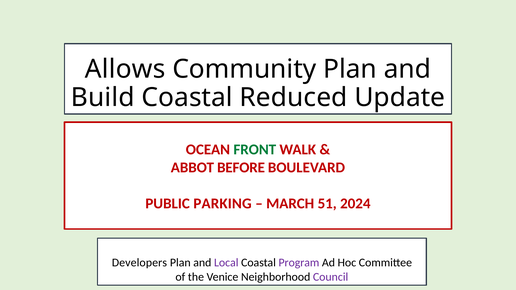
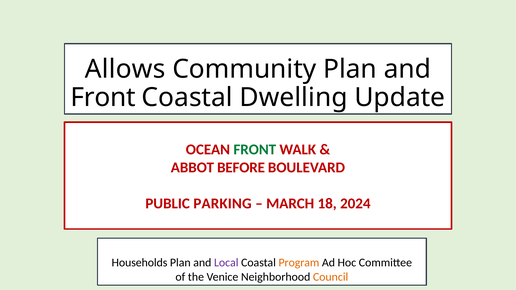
Build at (103, 98): Build -> Front
Reduced: Reduced -> Dwelling
51: 51 -> 18
Developers: Developers -> Households
Program colour: purple -> orange
Council colour: purple -> orange
